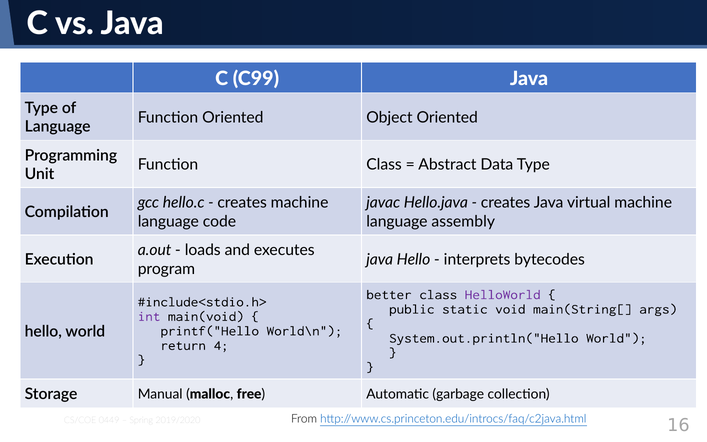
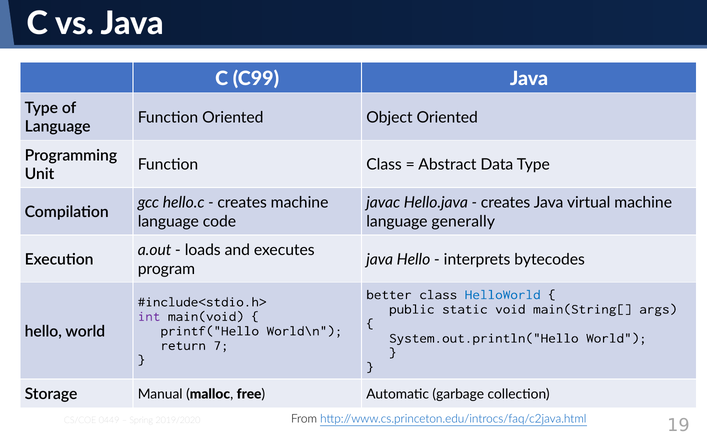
assembly: assembly -> generally
HelloWorld colour: purple -> blue
4: 4 -> 7
16: 16 -> 19
